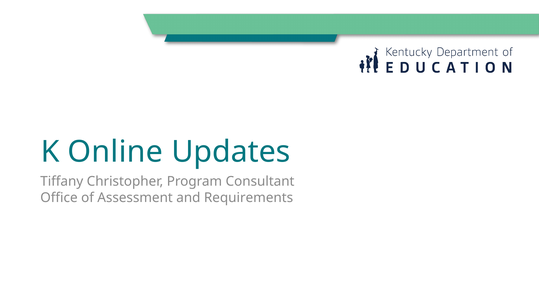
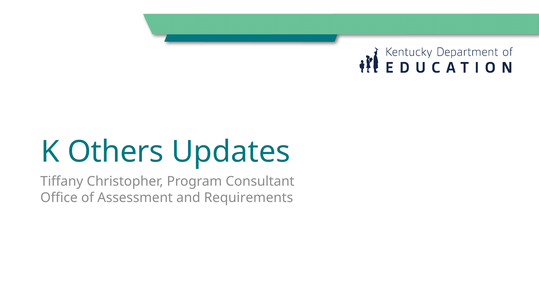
Online: Online -> Others
